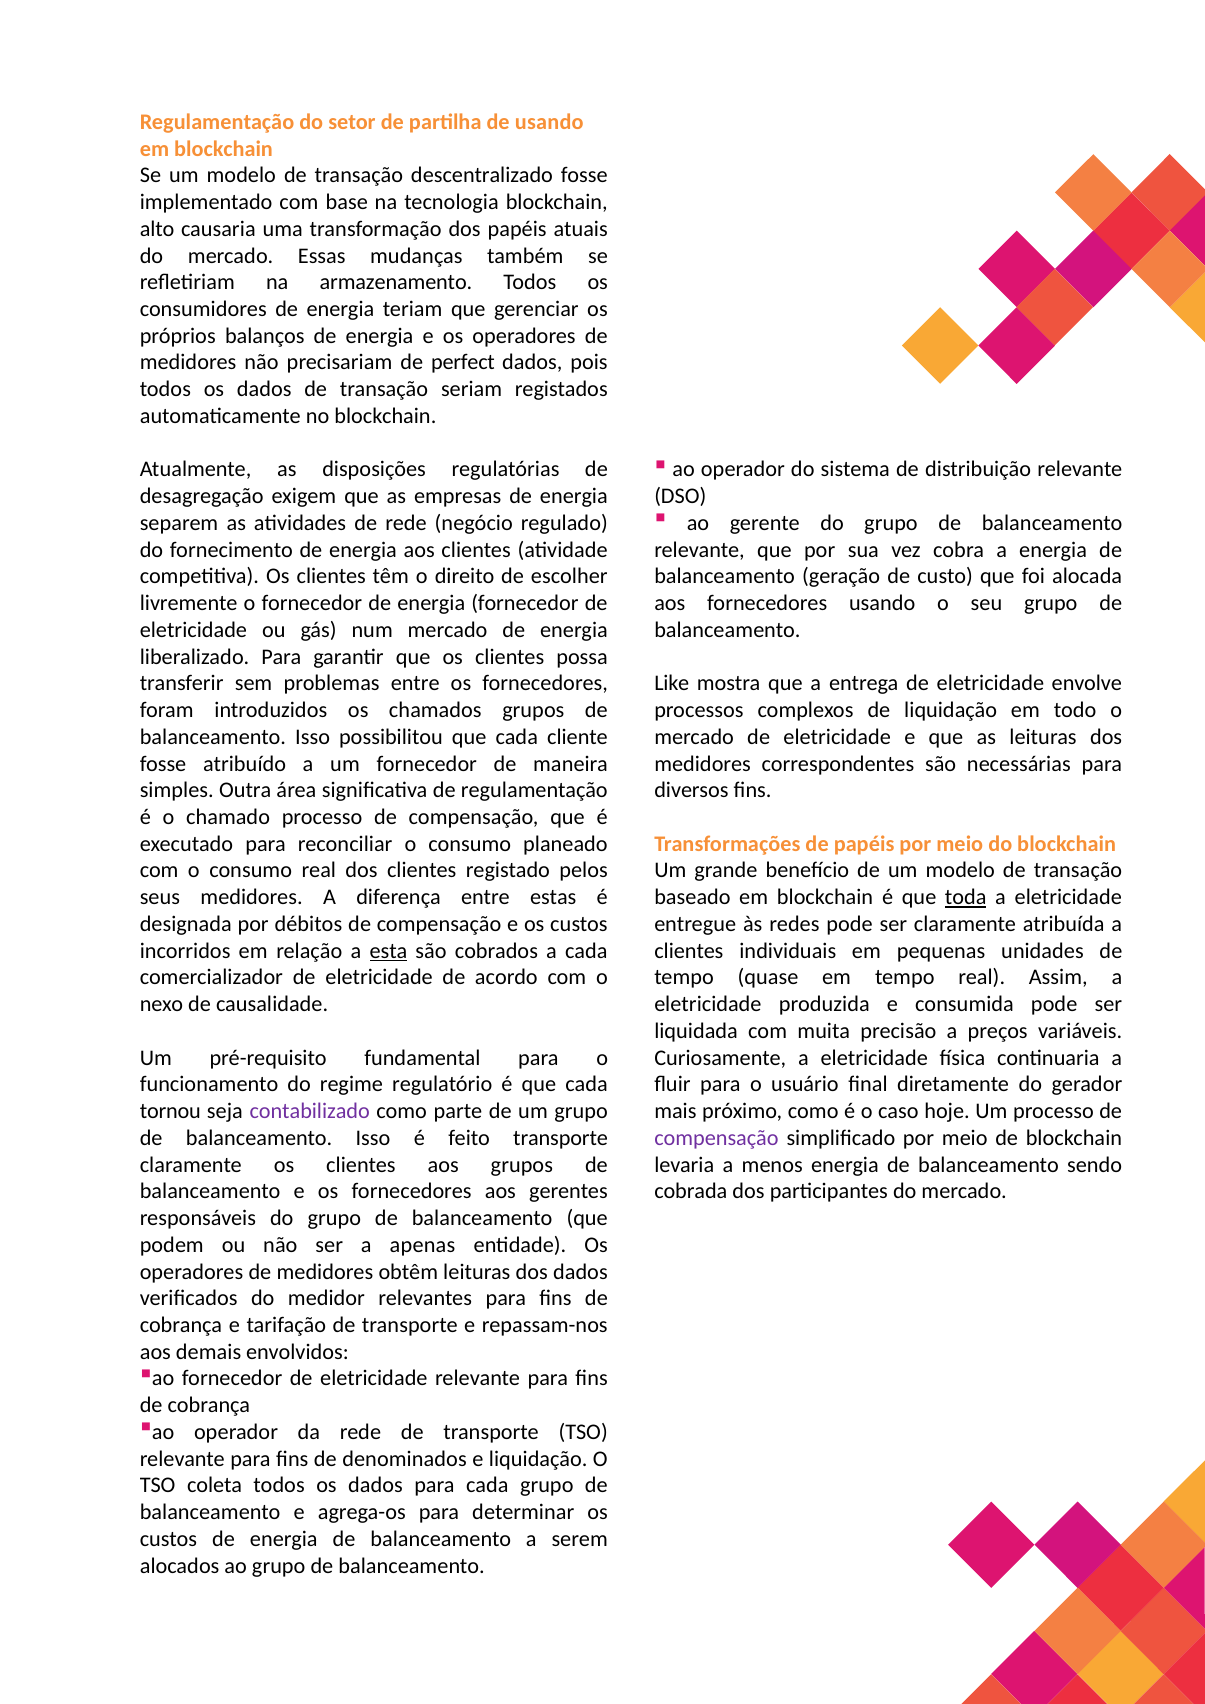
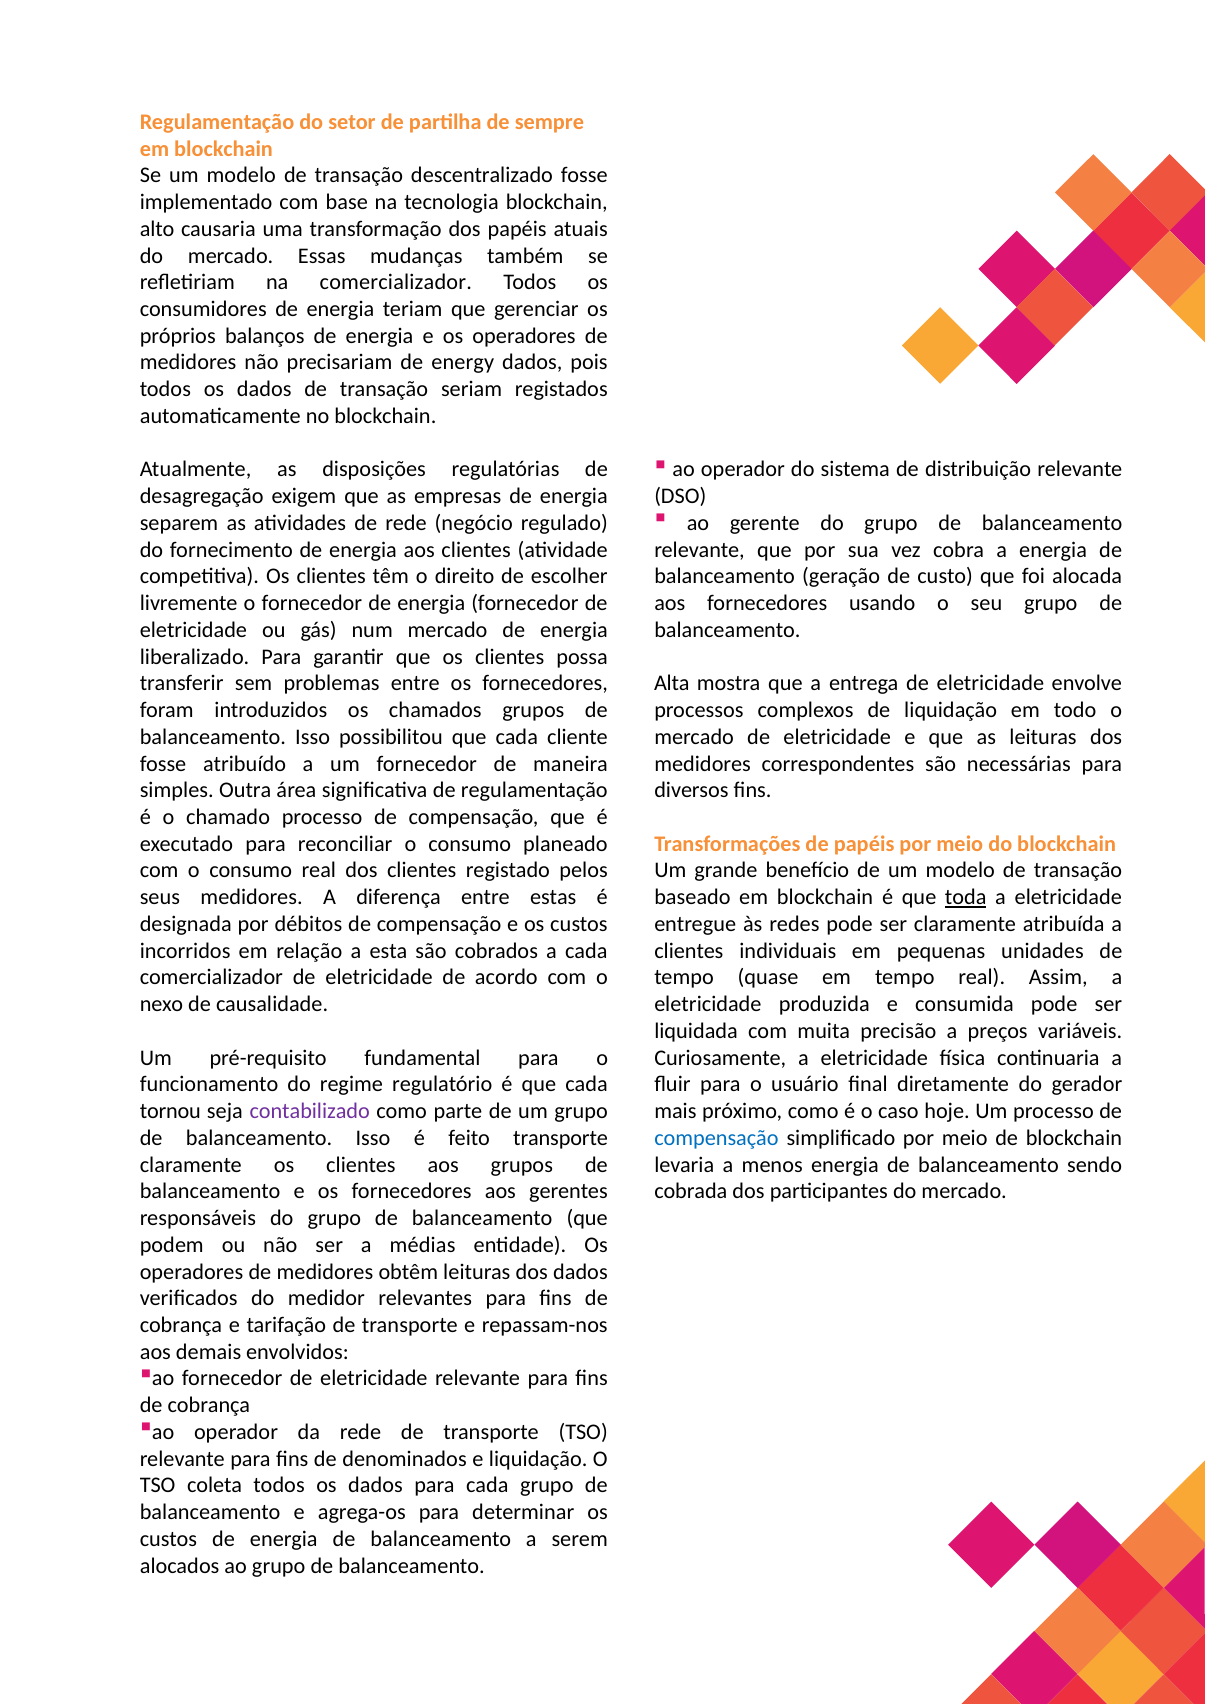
de usando: usando -> sempre
na armazenamento: armazenamento -> comercializador
perfect: perfect -> energy
Like: Like -> Alta
esta underline: present -> none
compensação at (716, 1138) colour: purple -> blue
apenas: apenas -> médias
